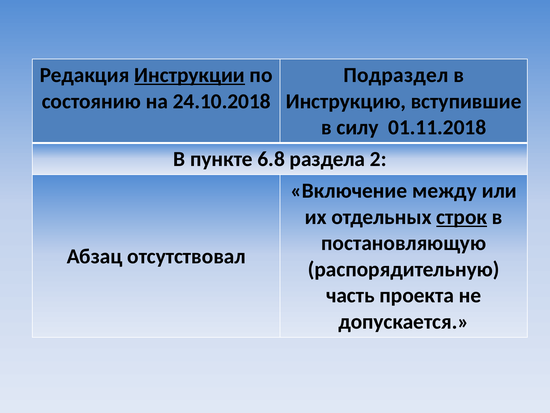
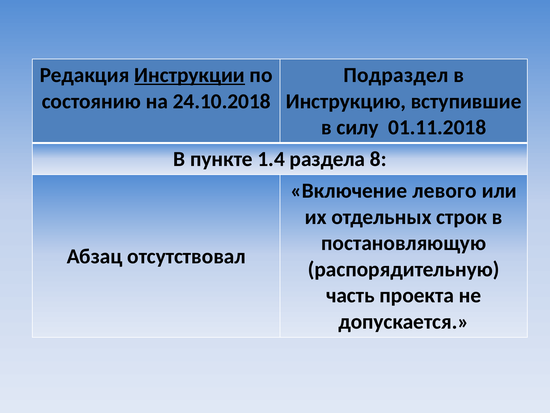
6.8: 6.8 -> 1.4
2: 2 -> 8
между: между -> левого
строк underline: present -> none
